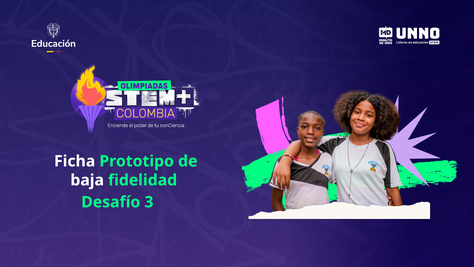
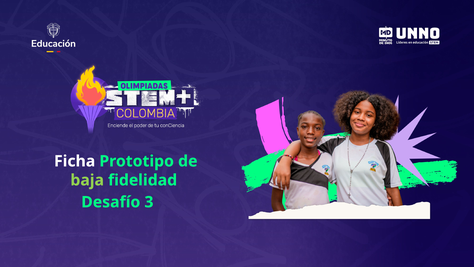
baja colour: white -> light green
